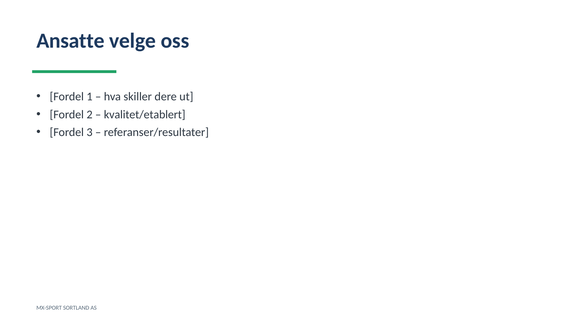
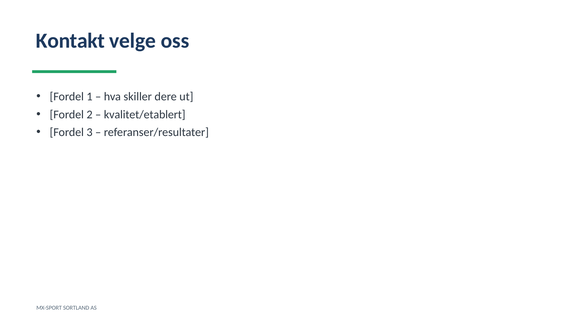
Ansatte: Ansatte -> Kontakt
